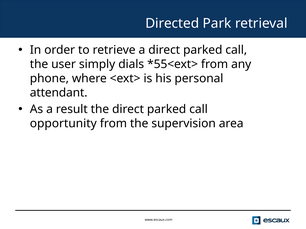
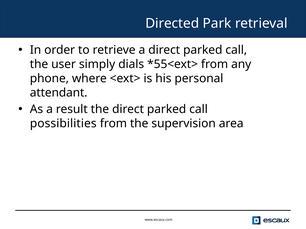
opportunity: opportunity -> possibilities
